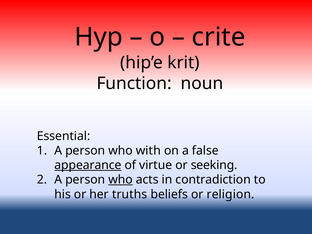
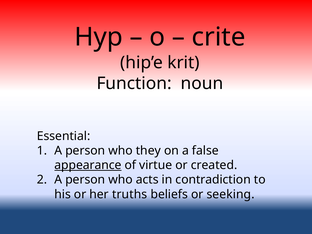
with: with -> they
seeking: seeking -> created
who at (120, 180) underline: present -> none
religion: religion -> seeking
